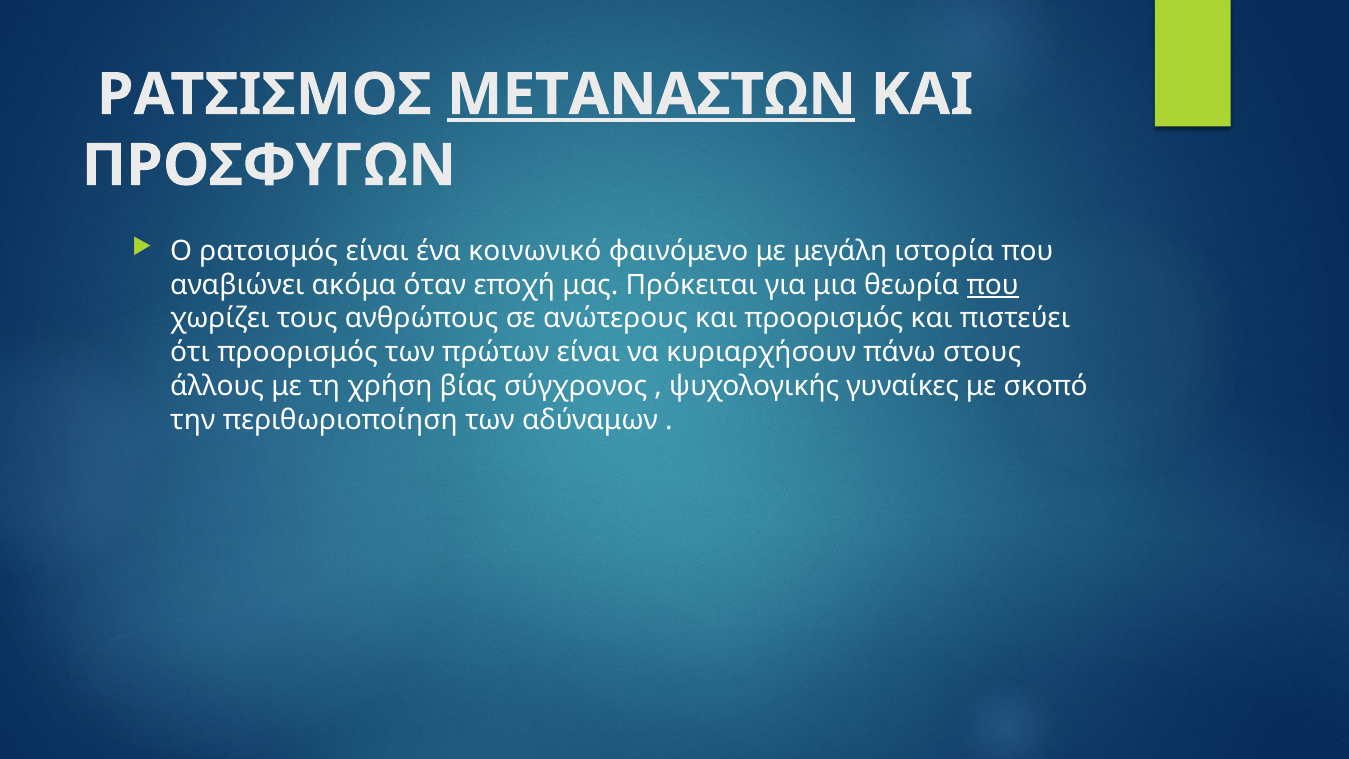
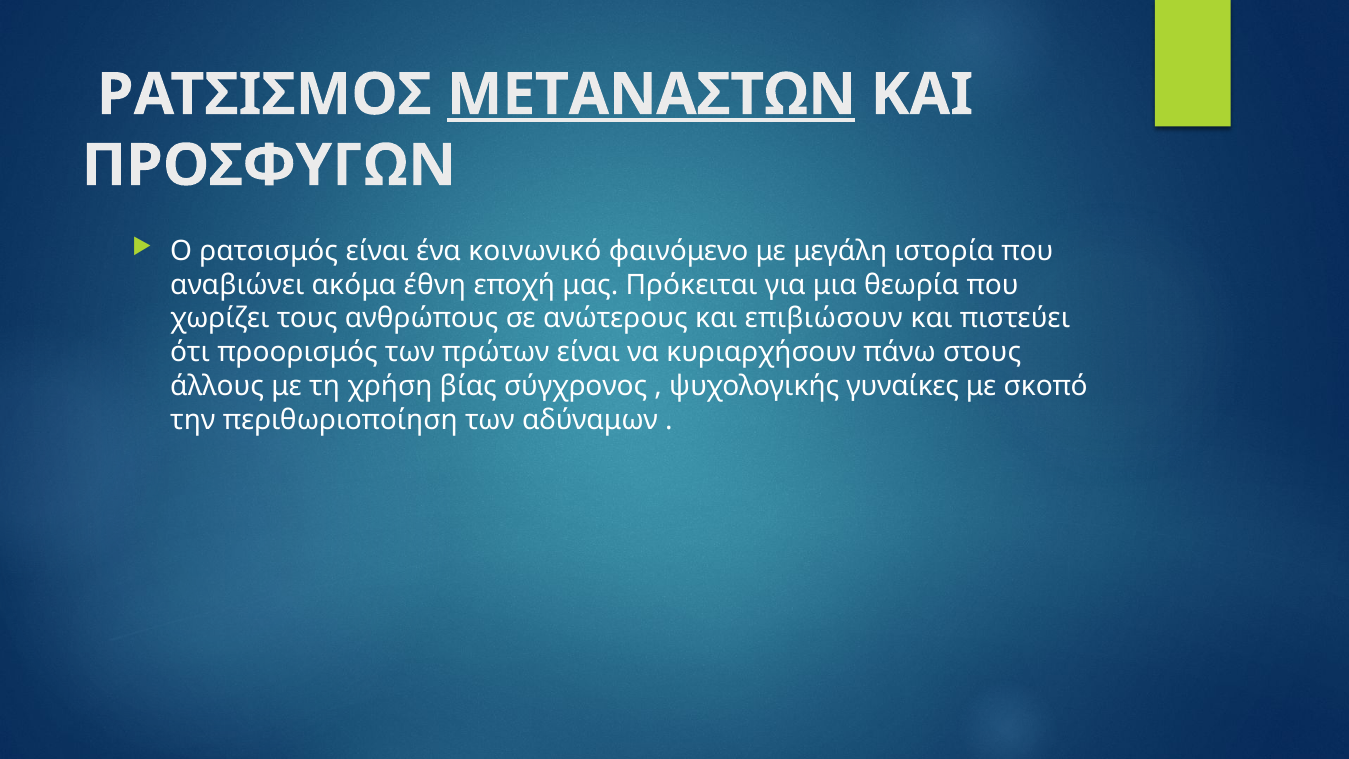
όταν: όταν -> έθνη
που at (993, 285) underline: present -> none
και προορισμός: προορισμός -> επιβιώσουν
